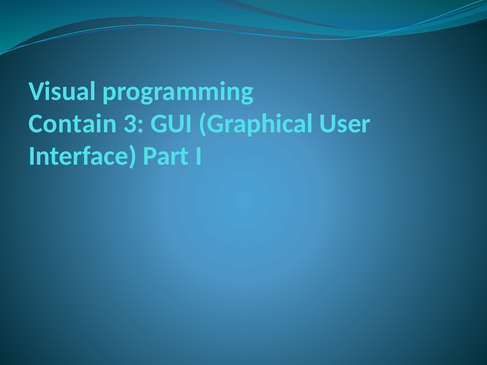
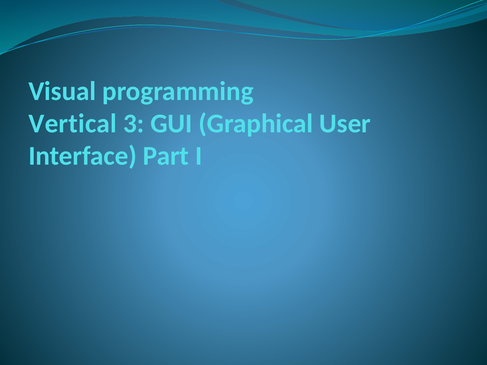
Contain: Contain -> Vertical
